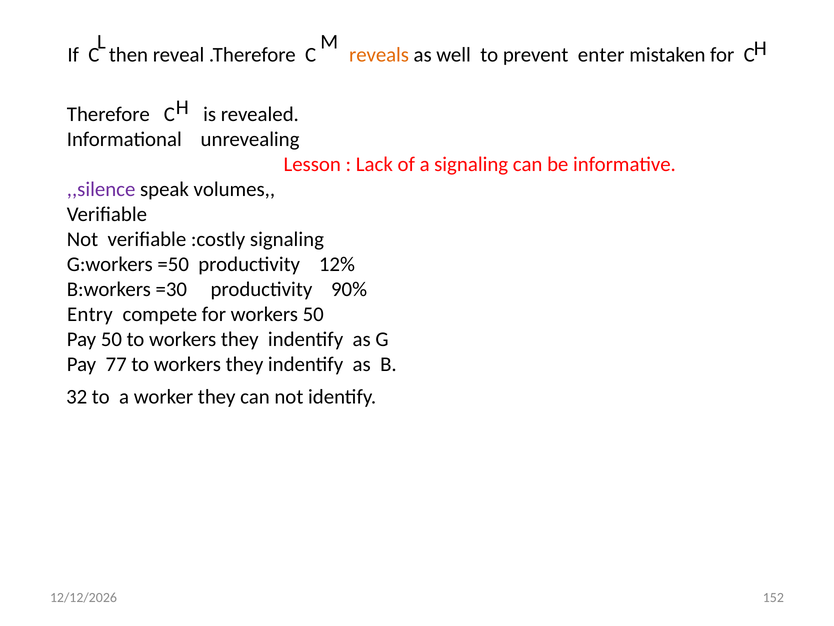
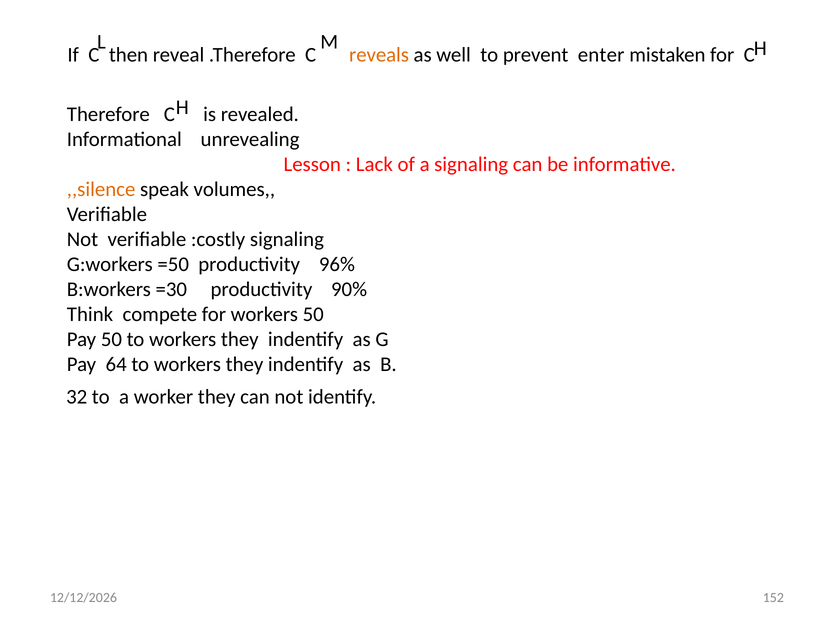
,,silence colour: purple -> orange
12%: 12% -> 96%
Entry: Entry -> Think
77: 77 -> 64
